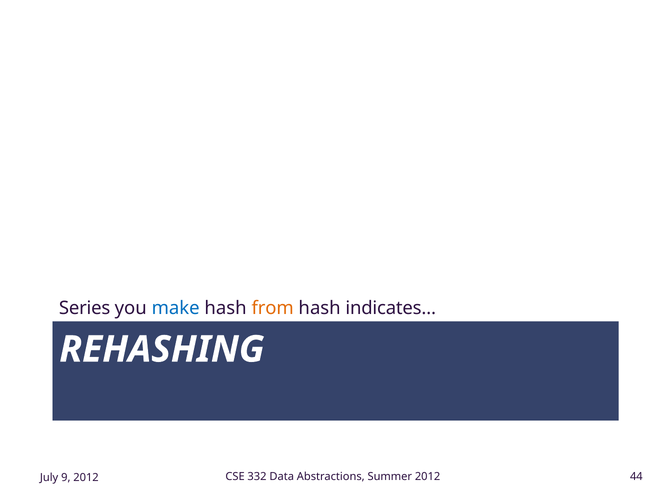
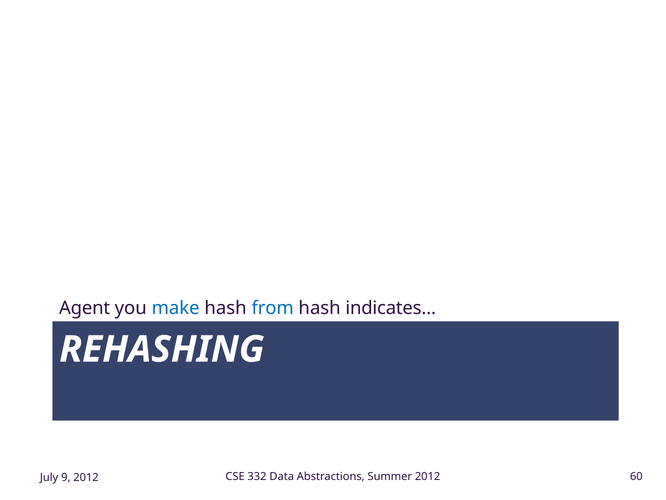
Series: Series -> Agent
from colour: orange -> blue
44: 44 -> 60
